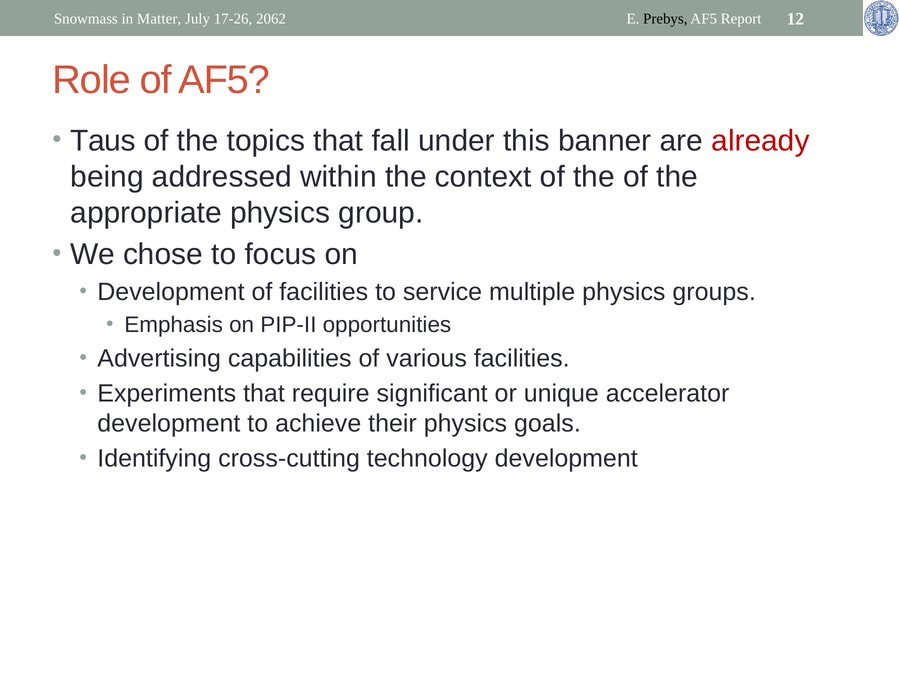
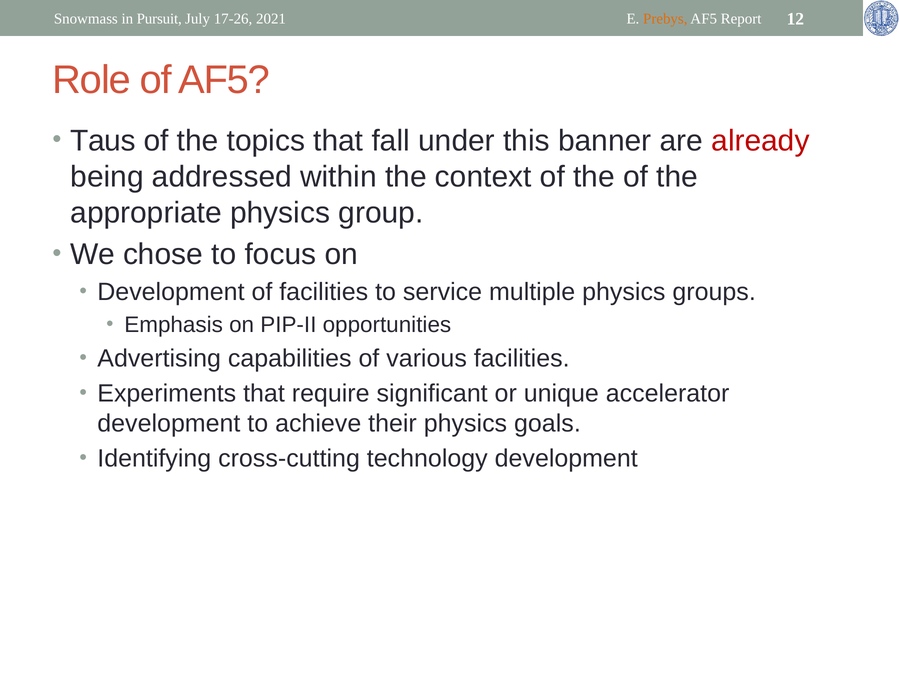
Matter: Matter -> Pursuit
2062: 2062 -> 2021
Prebys colour: black -> orange
